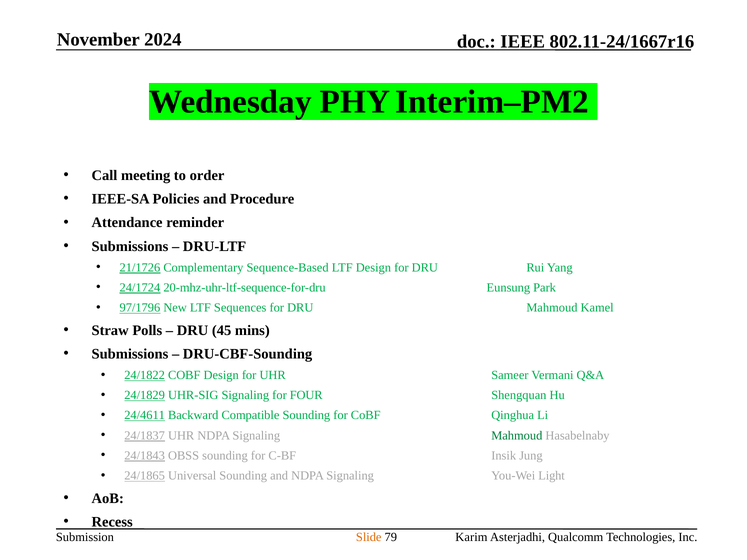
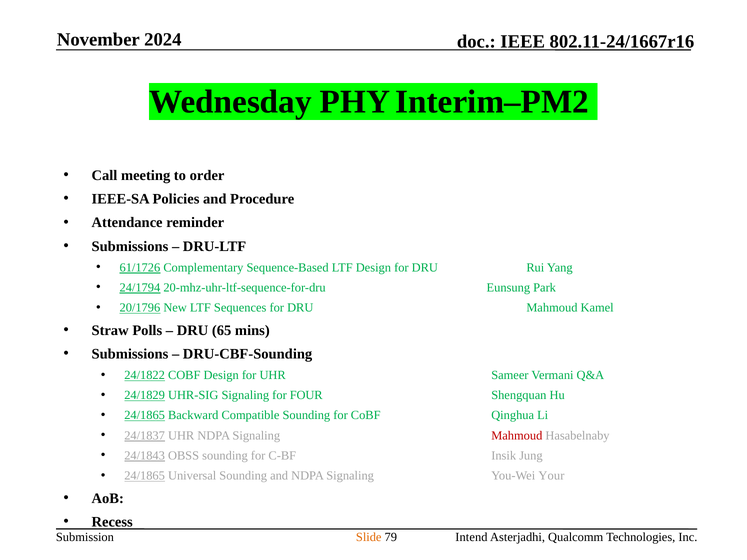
21/1726: 21/1726 -> 61/1726
24/1724: 24/1724 -> 24/1794
97/1796: 97/1796 -> 20/1796
45: 45 -> 65
24/4611 at (145, 416): 24/4611 -> 24/1865
Mahmoud at (517, 436) colour: green -> red
Light: Light -> Your
Karim: Karim -> Intend
